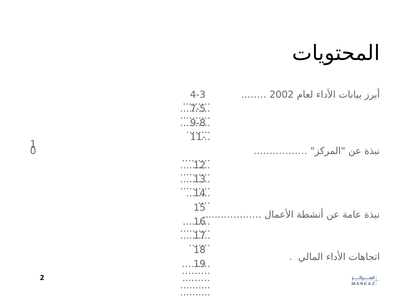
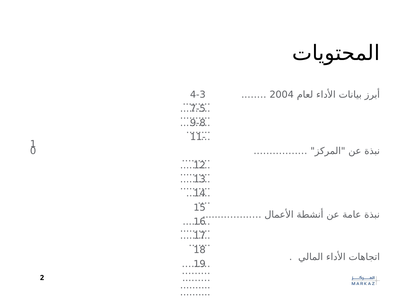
2002: 2002 -> 2004
